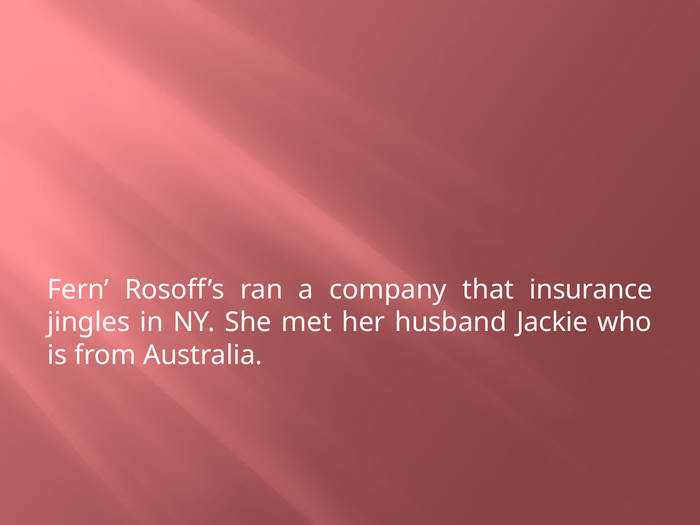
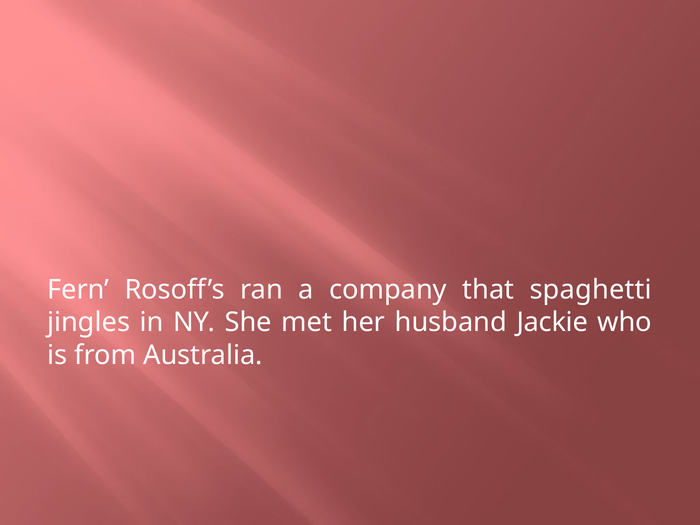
insurance: insurance -> spaghetti
